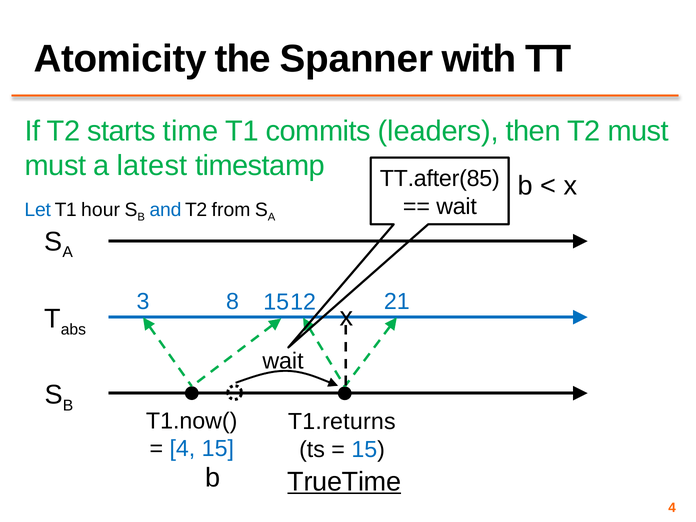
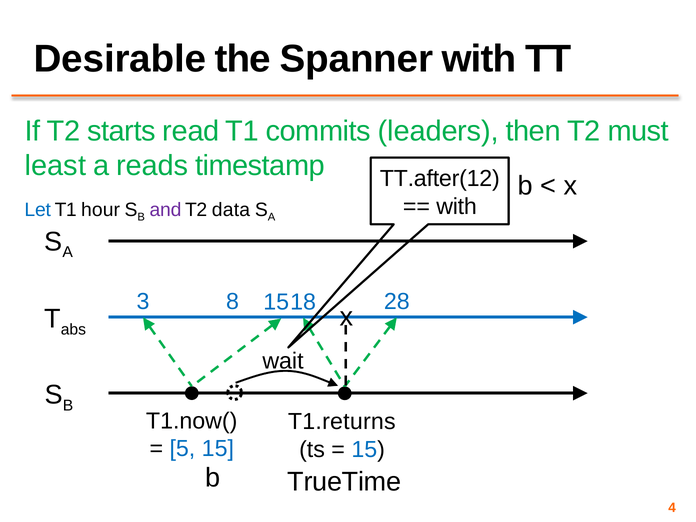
Atomicity: Atomicity -> Desirable
time: time -> read
must at (56, 166): must -> least
latest: latest -> reads
TT.after(85: TT.after(85 -> TT.after(12
wait at (457, 207): wait -> with
and colour: blue -> purple
from: from -> data
21: 21 -> 28
12: 12 -> 18
4 at (182, 449): 4 -> 5
TrueTime underline: present -> none
